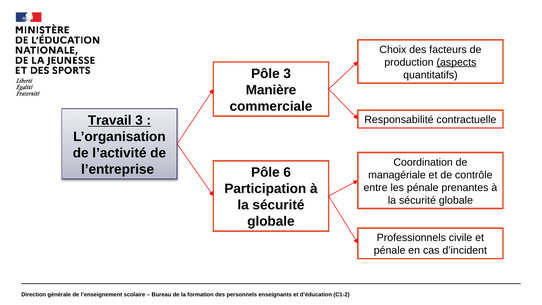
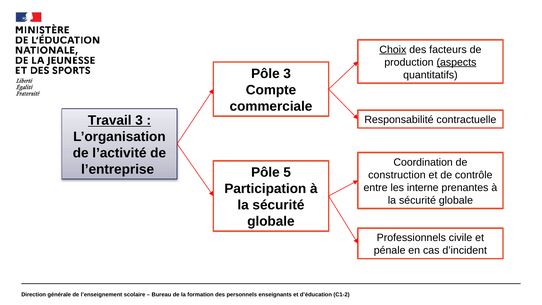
Choix underline: none -> present
Manière: Manière -> Compte
6: 6 -> 5
managériale: managériale -> construction
les pénale: pénale -> interne
